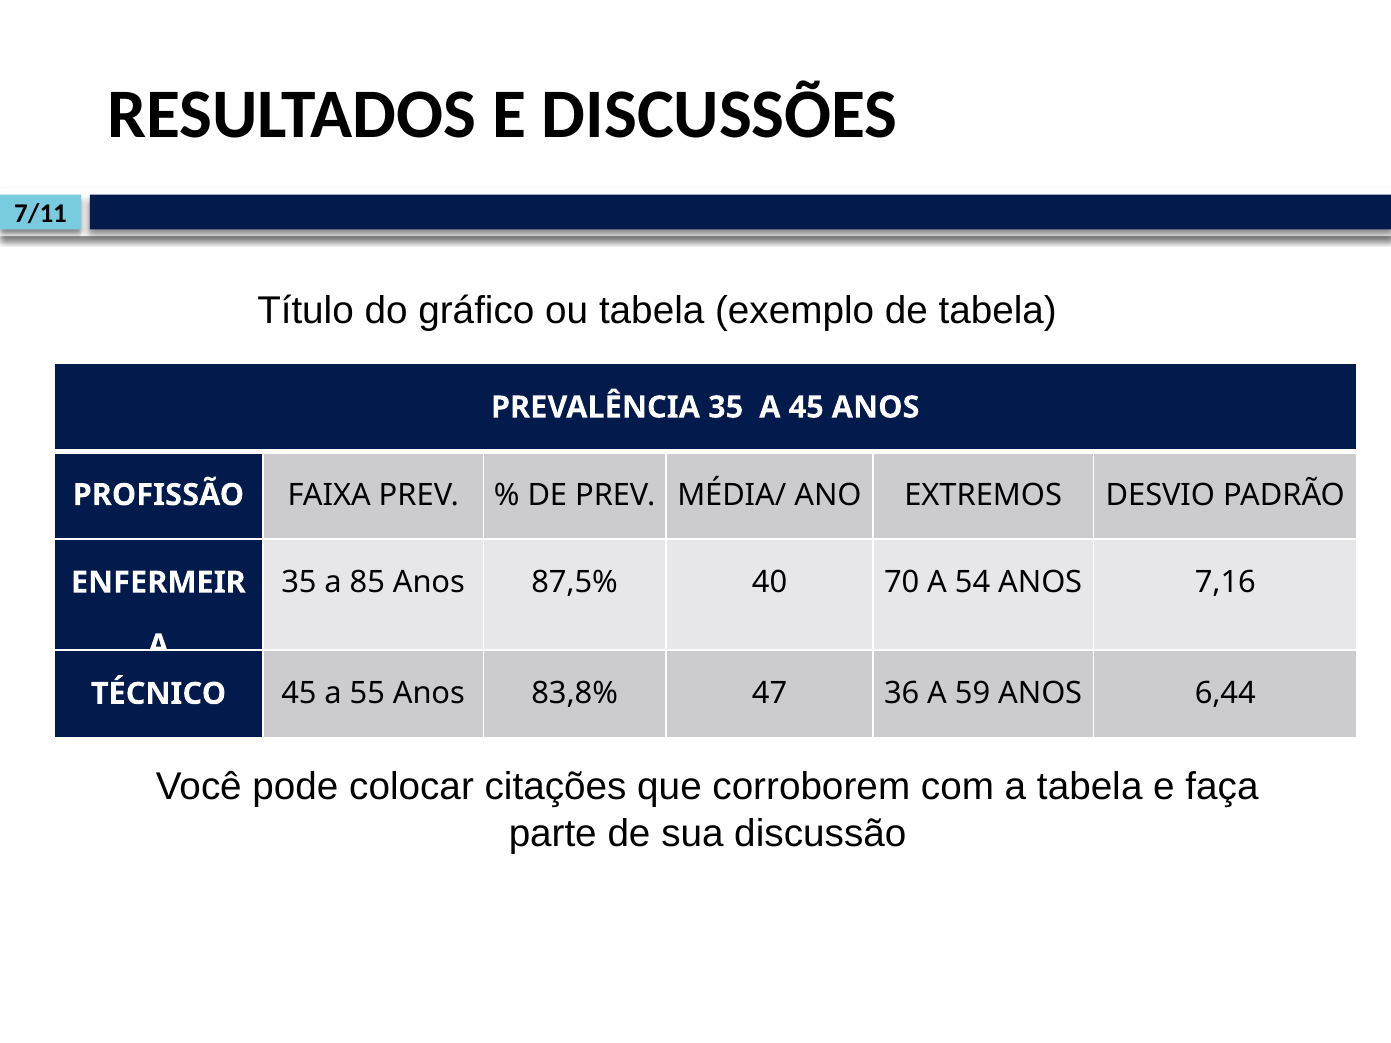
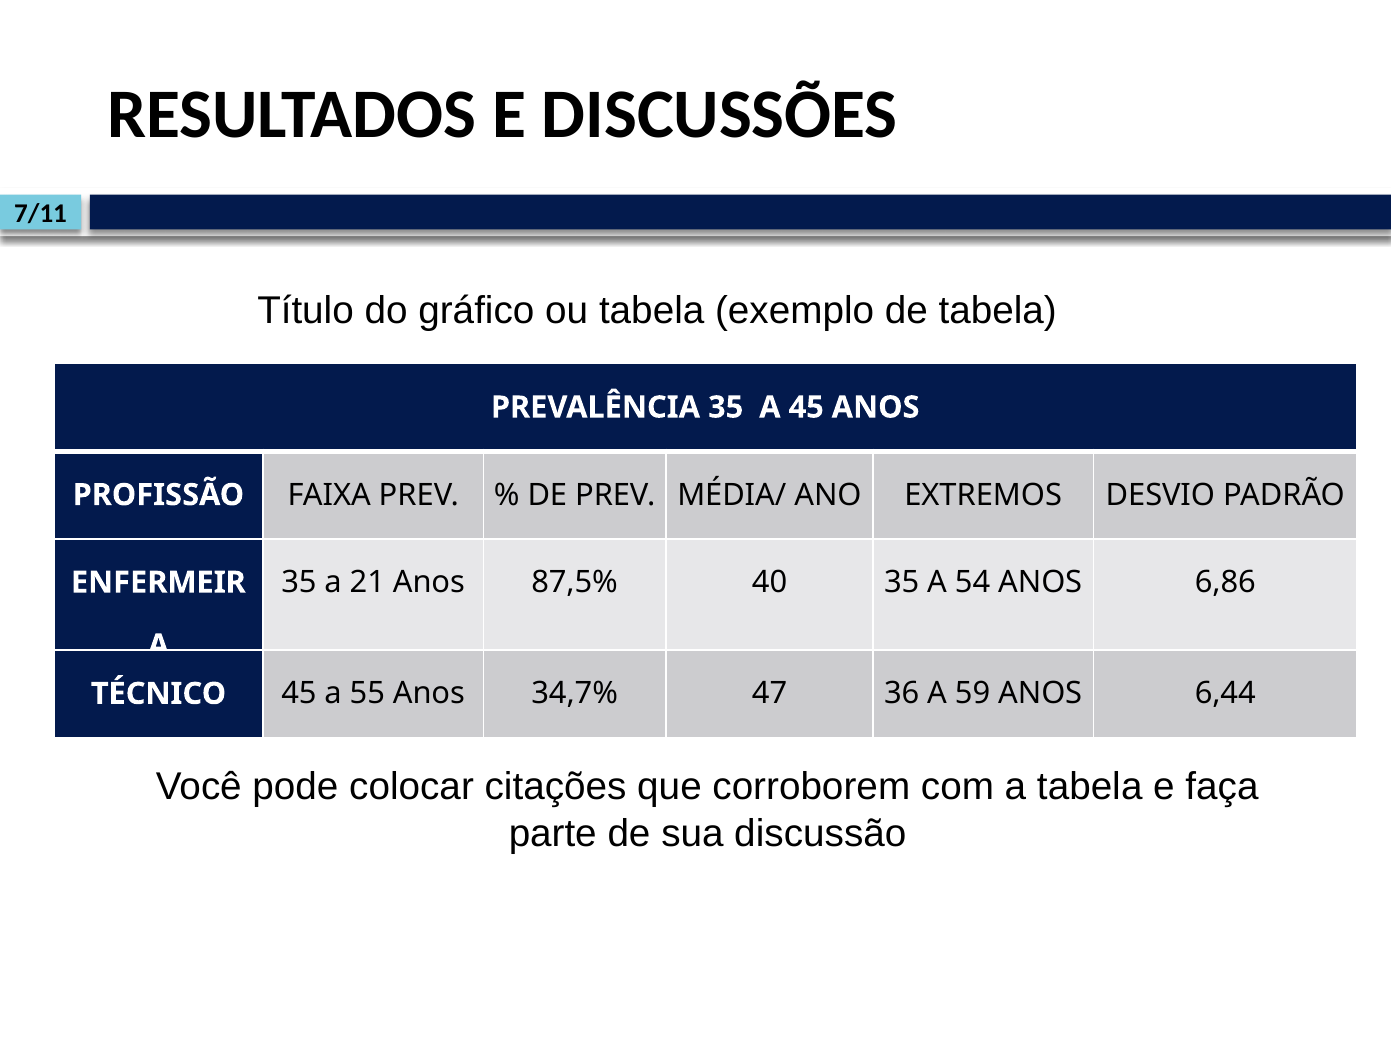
85: 85 -> 21
40 70: 70 -> 35
7,16: 7,16 -> 6,86
83,8%: 83,8% -> 34,7%
